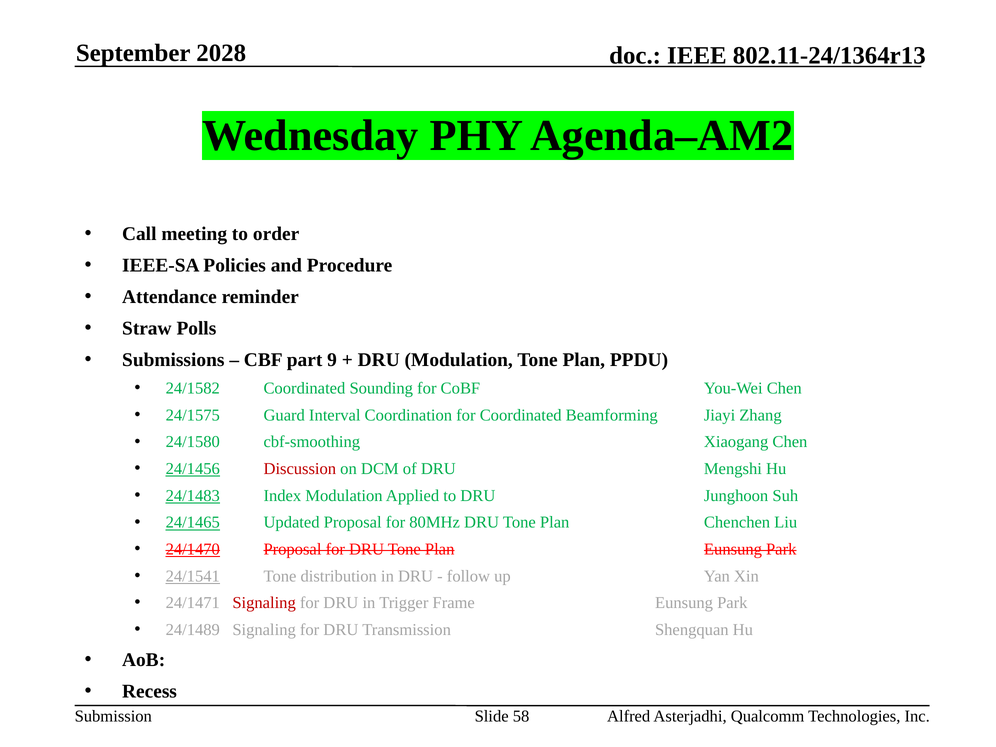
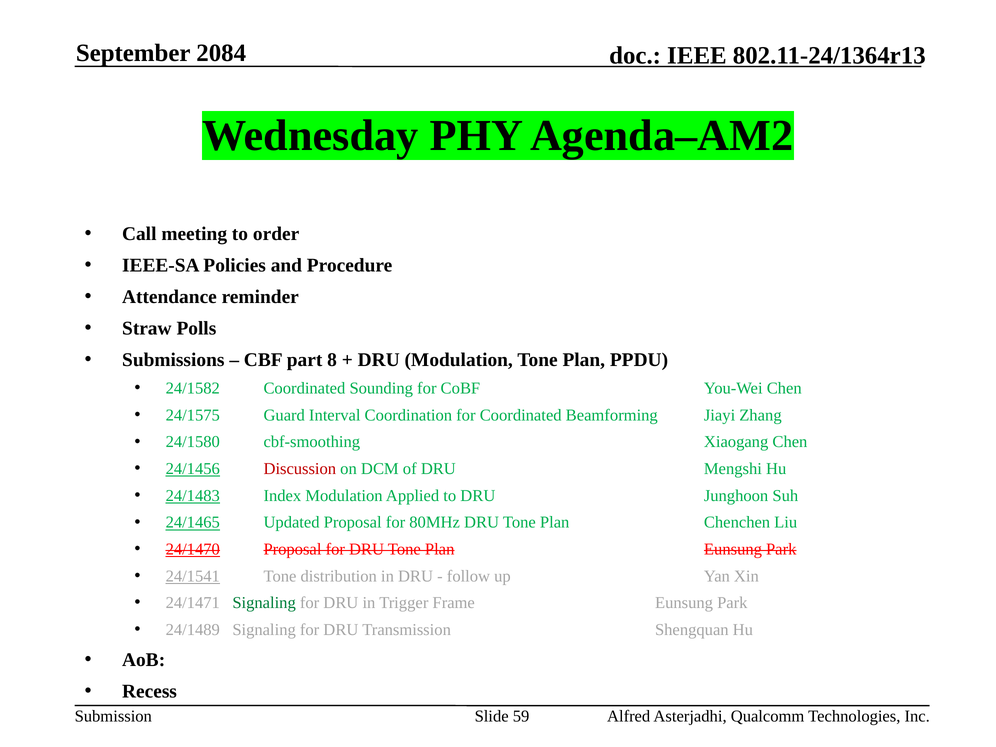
2028: 2028 -> 2084
9: 9 -> 8
Signaling at (264, 603) colour: red -> green
58: 58 -> 59
